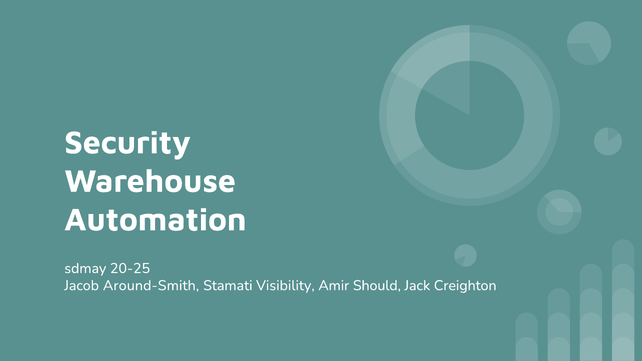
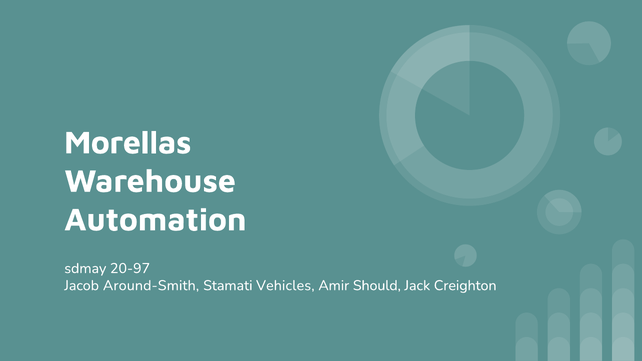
Security: Security -> Morellas
20-25: 20-25 -> 20-97
Visibility: Visibility -> Vehicles
